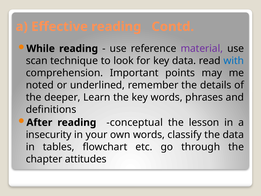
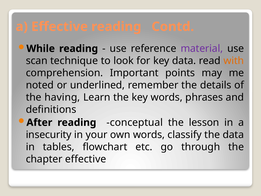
with colour: blue -> orange
deeper: deeper -> having
chapter attitudes: attitudes -> effective
